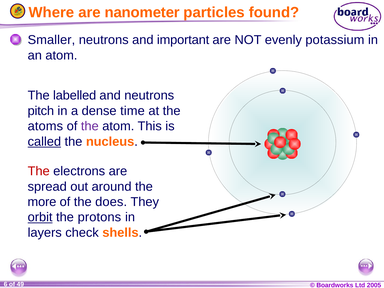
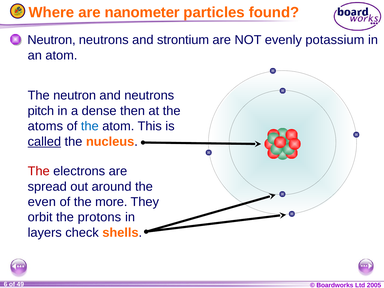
Smaller at (51, 40): Smaller -> Neutron
important: important -> strontium
The labelled: labelled -> neutron
time: time -> then
the at (90, 126) colour: purple -> blue
more: more -> even
does: does -> more
orbit underline: present -> none
